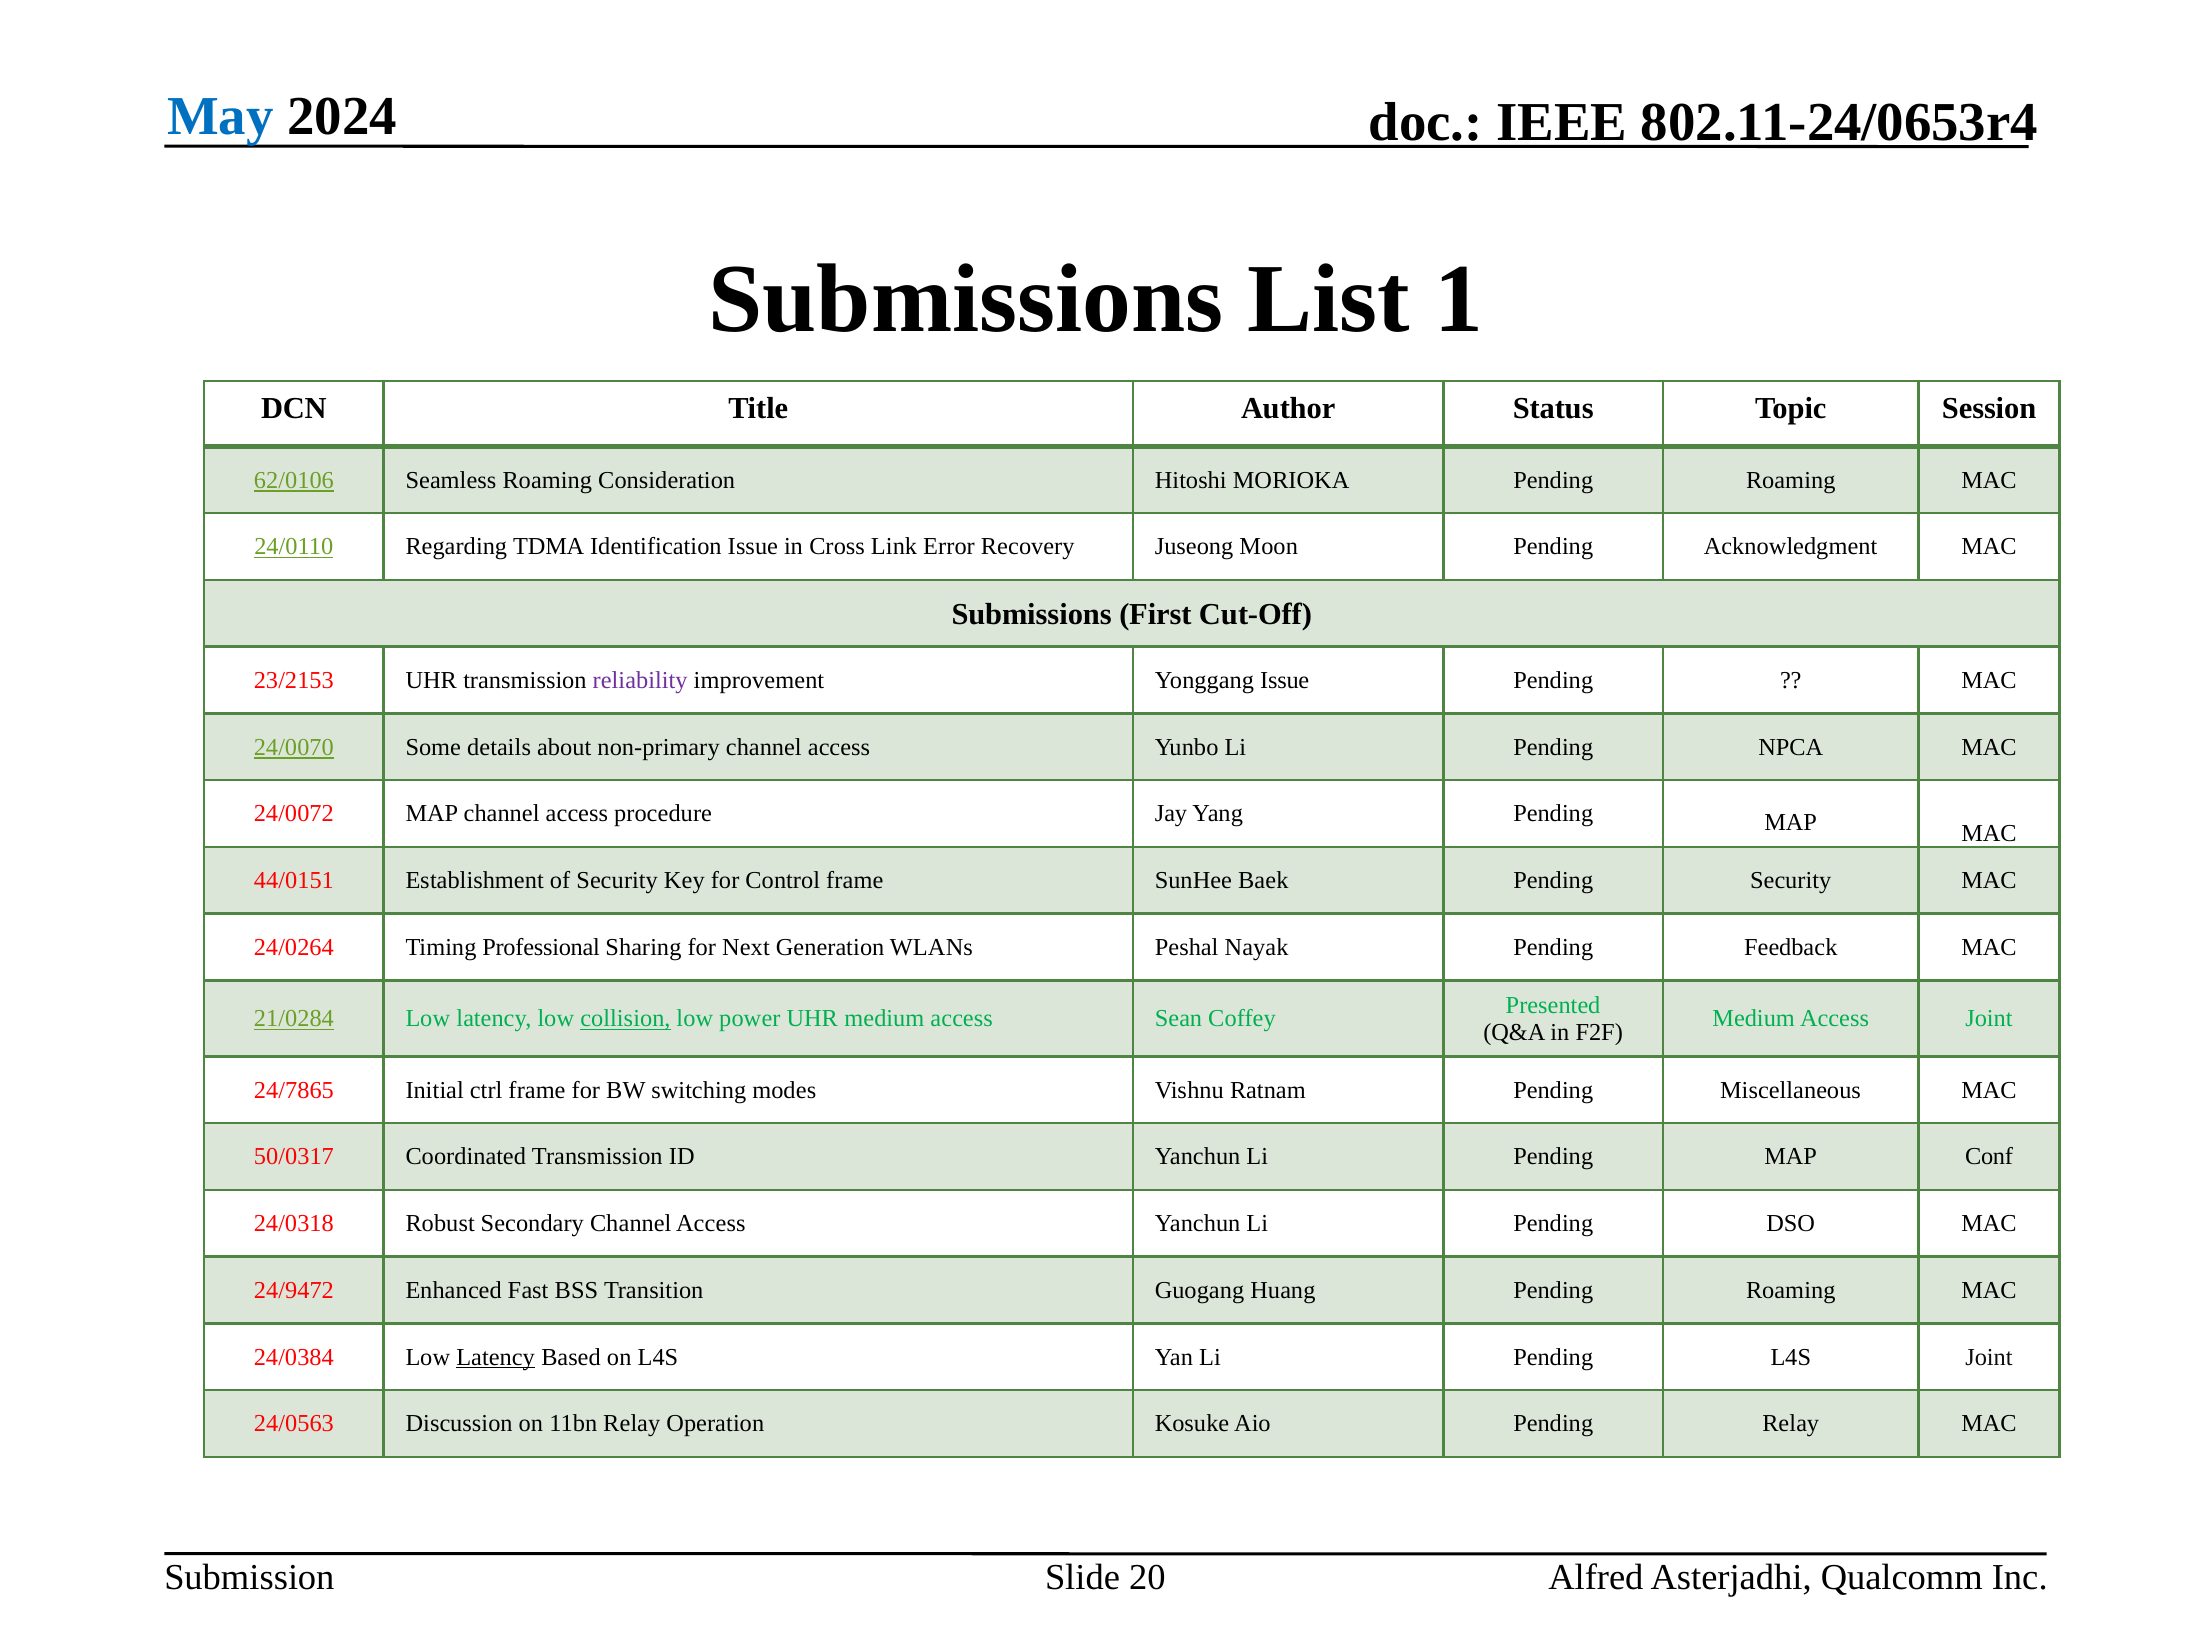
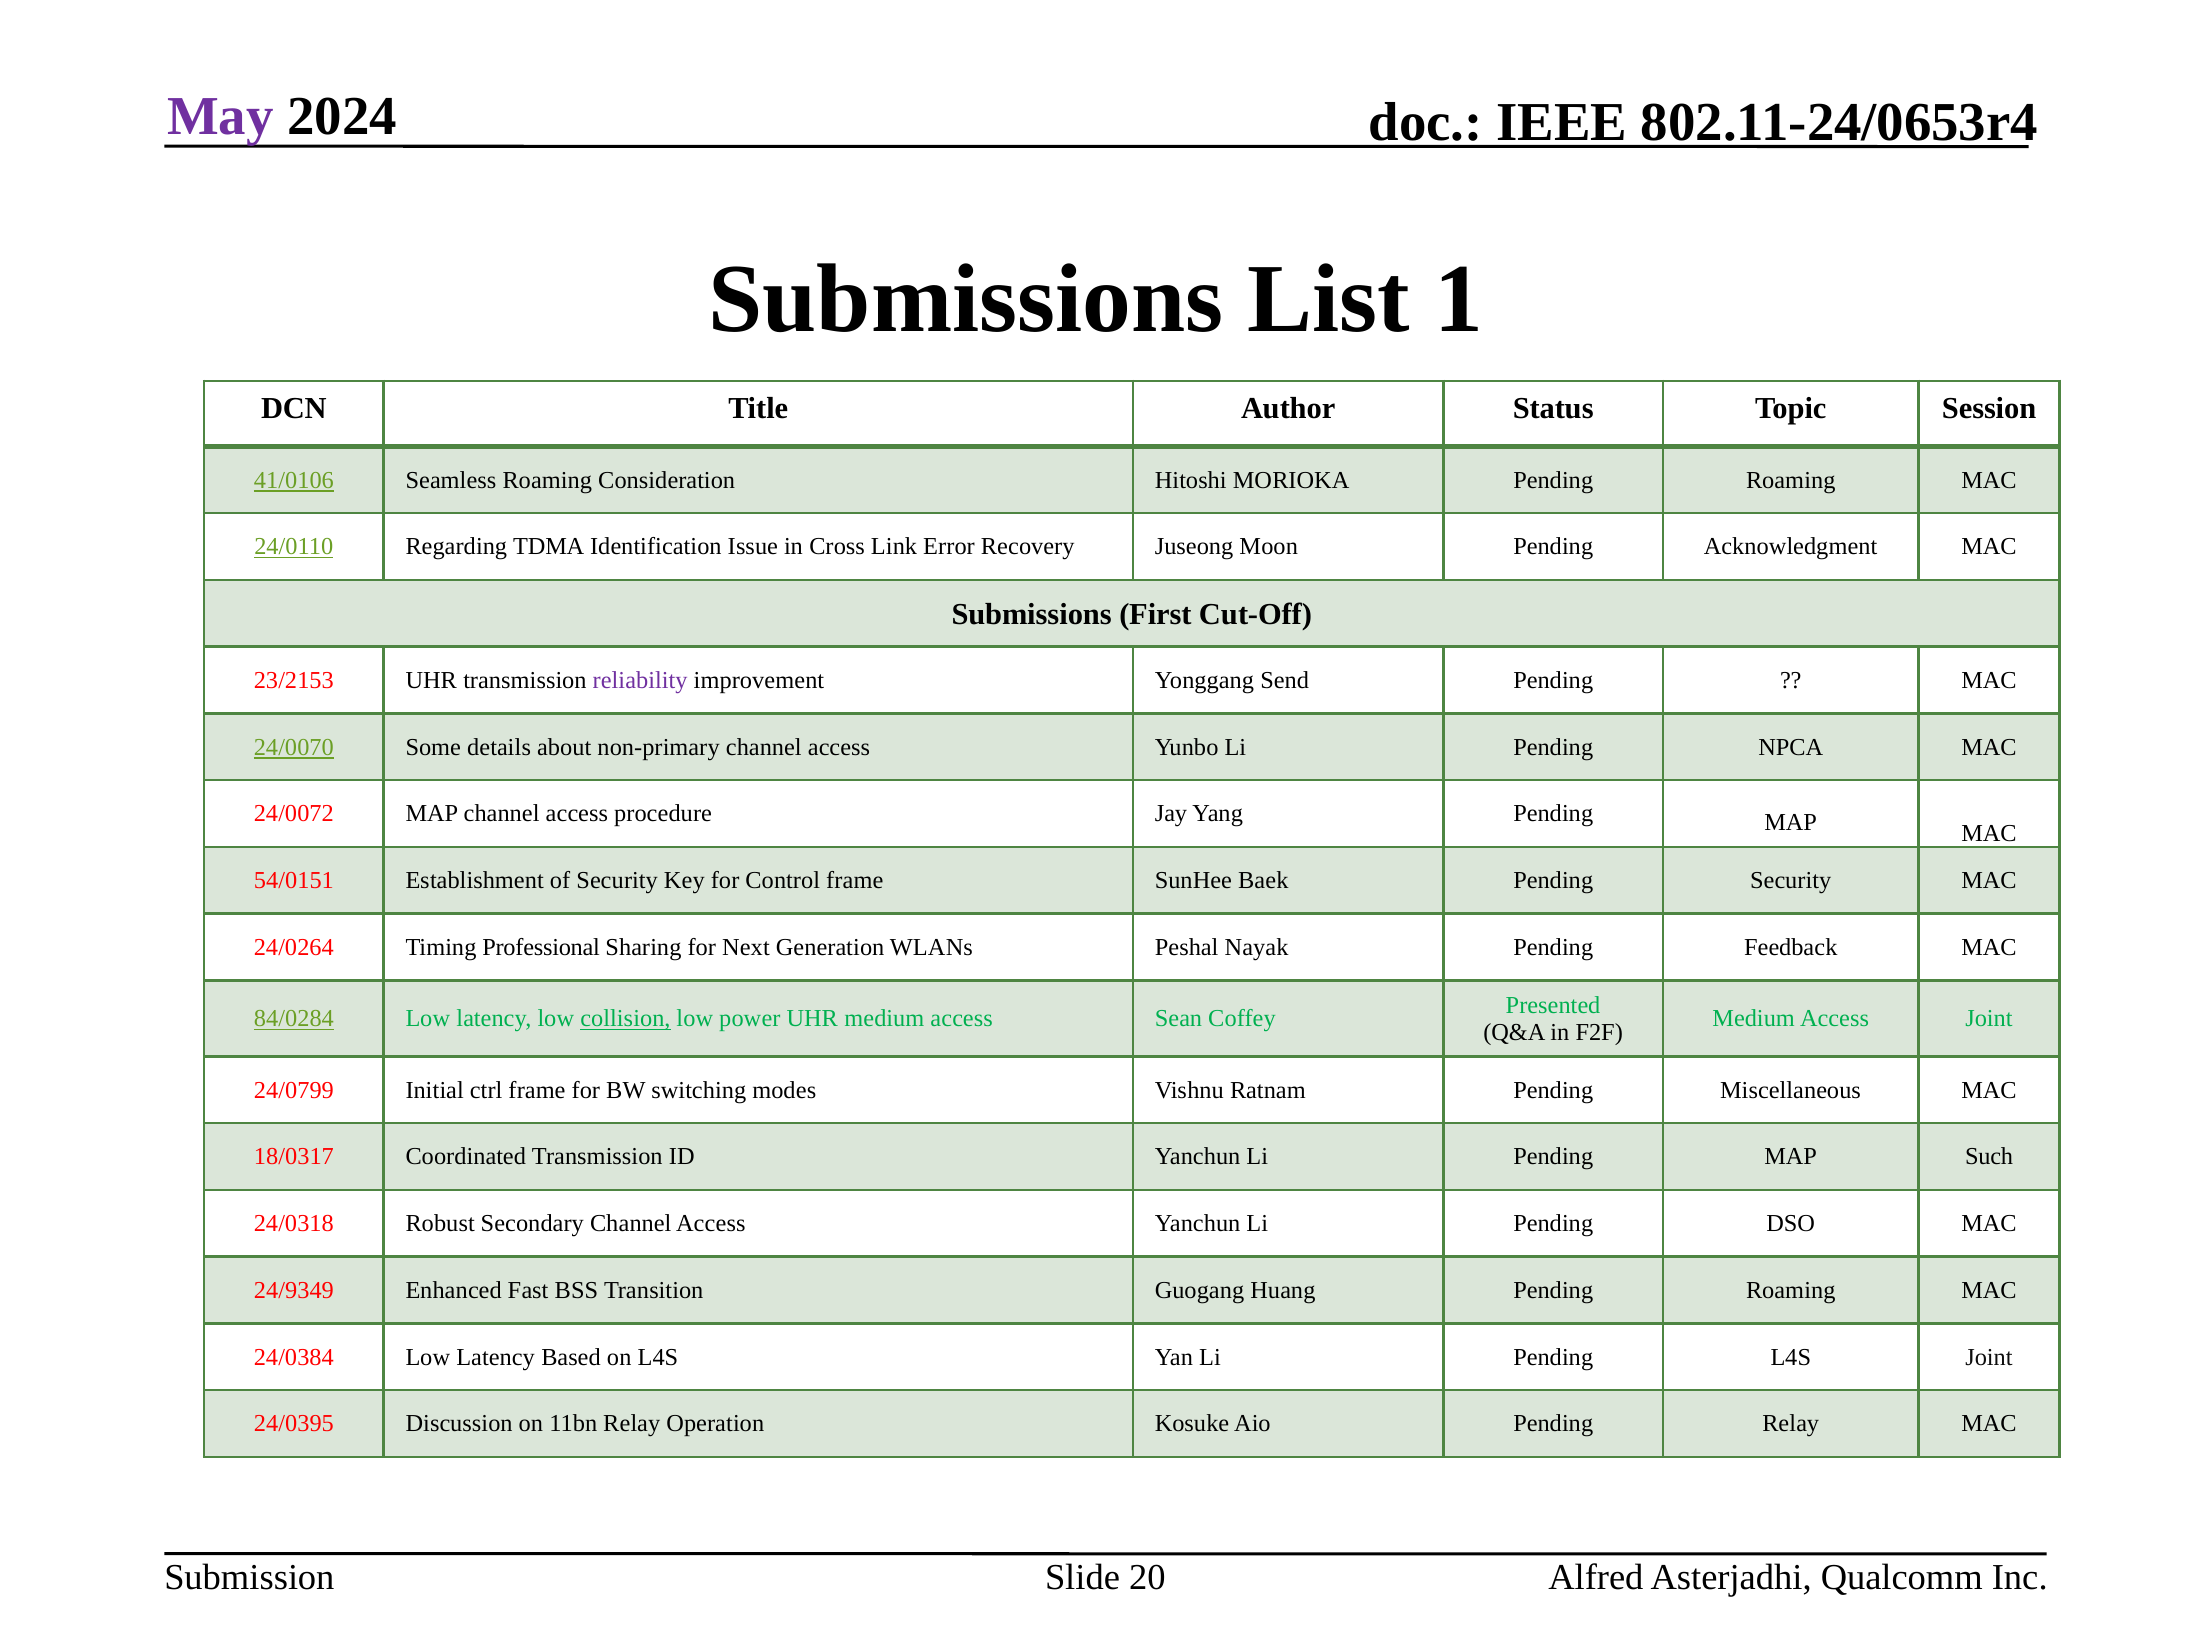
May colour: blue -> purple
62/0106: 62/0106 -> 41/0106
Yonggang Issue: Issue -> Send
44/0151: 44/0151 -> 54/0151
21/0284: 21/0284 -> 84/0284
24/7865: 24/7865 -> 24/0799
50/0317: 50/0317 -> 18/0317
Conf: Conf -> Such
24/9472: 24/9472 -> 24/9349
Latency at (496, 1357) underline: present -> none
24/0563: 24/0563 -> 24/0395
